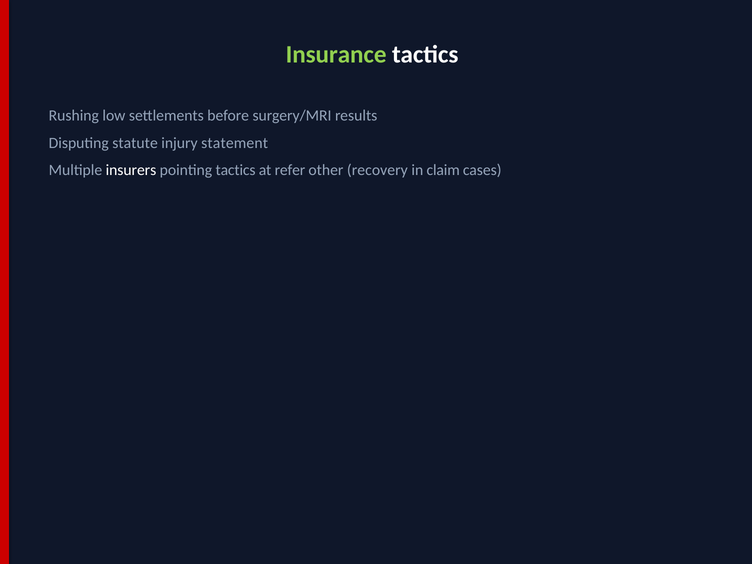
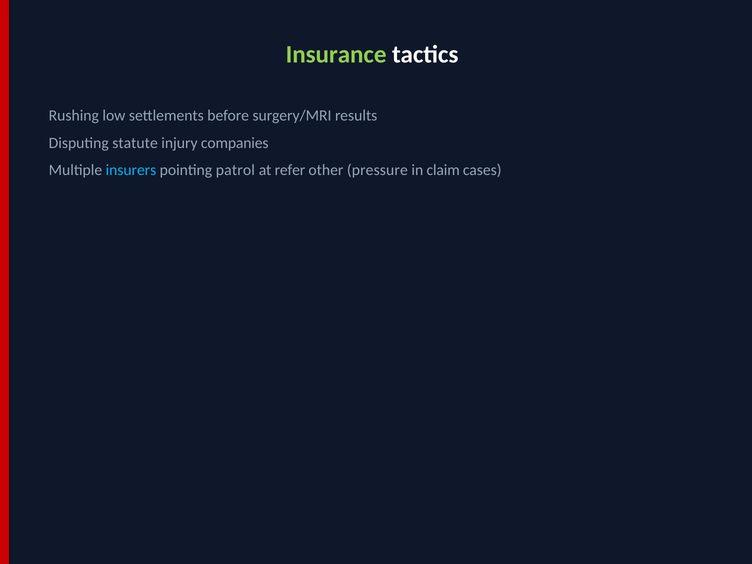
statement: statement -> companies
insurers colour: white -> light blue
pointing tactics: tactics -> patrol
recovery: recovery -> pressure
